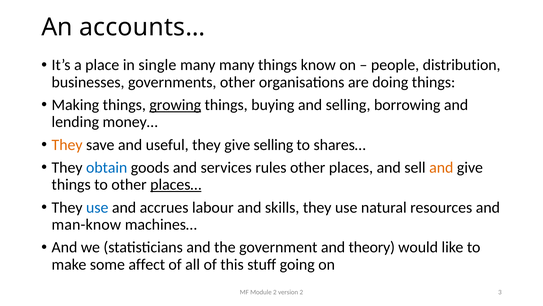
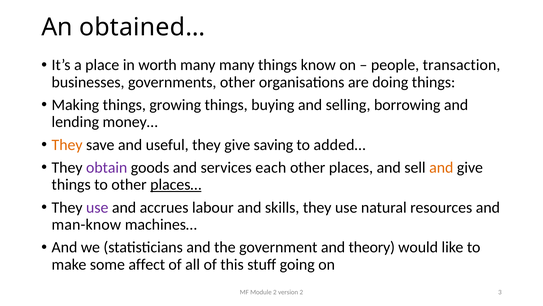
accounts…: accounts… -> obtained…
single: single -> worth
distribution: distribution -> transaction
growing underline: present -> none
give selling: selling -> saving
shares…: shares… -> added…
obtain colour: blue -> purple
rules: rules -> each
use at (97, 207) colour: blue -> purple
